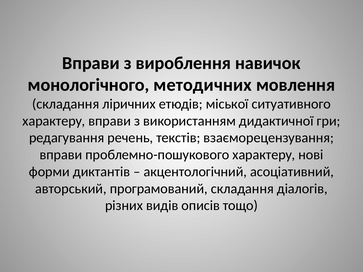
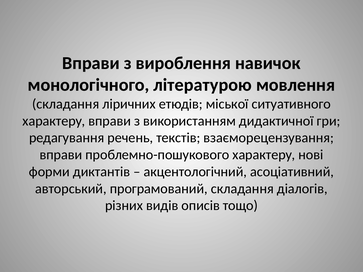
методичних: методичних -> літературою
